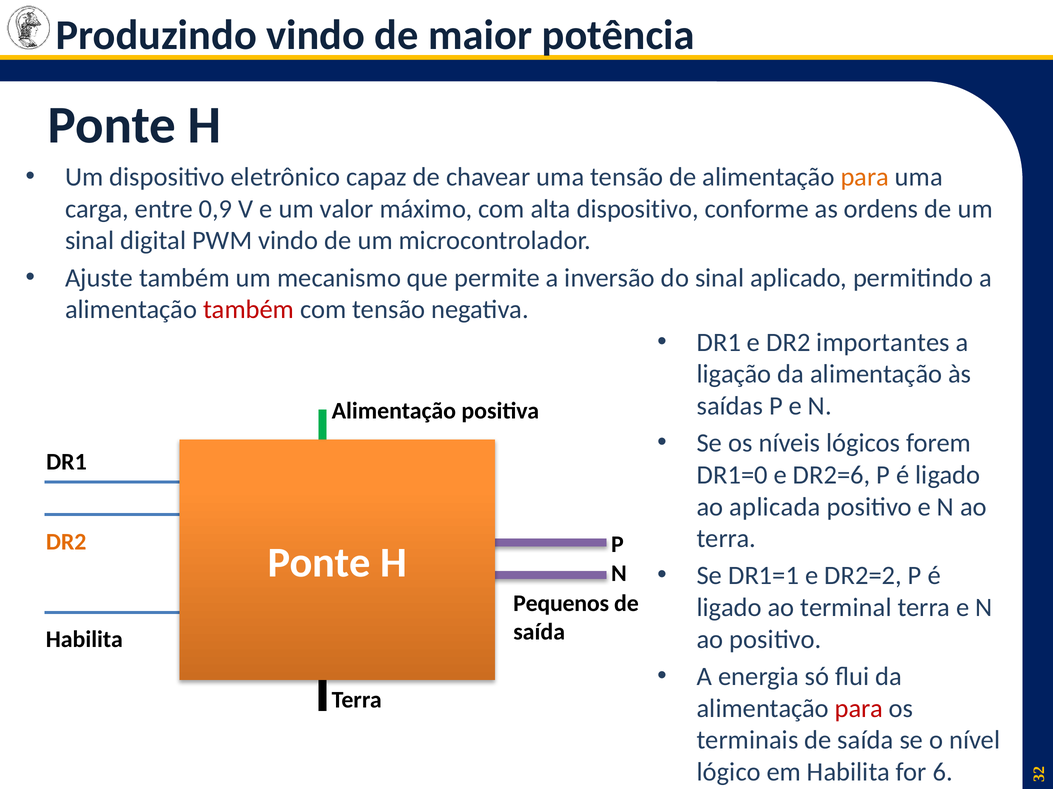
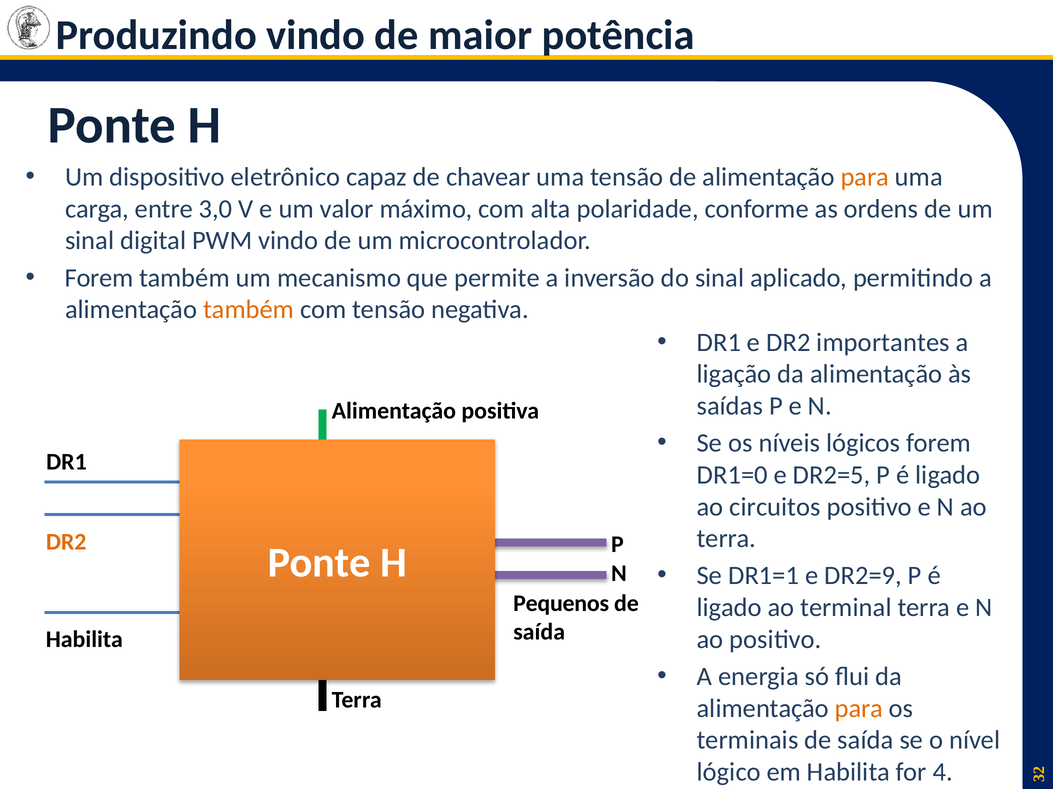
0,9: 0,9 -> 3,0
alta dispositivo: dispositivo -> polaridade
Ajuste at (99, 278): Ajuste -> Forem
também at (249, 310) colour: red -> orange
DR2=6: DR2=6 -> DR2=5
aplicada: aplicada -> circuitos
DR2=2: DR2=2 -> DR2=9
para at (859, 709) colour: red -> orange
6: 6 -> 4
